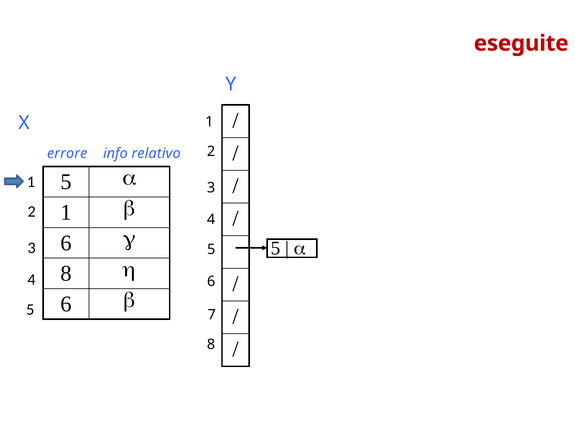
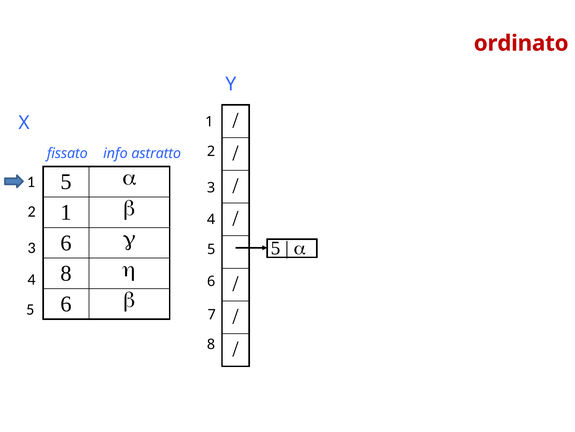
eseguite: eseguite -> ordinato
errore: errore -> fissato
relativo: relativo -> astratto
